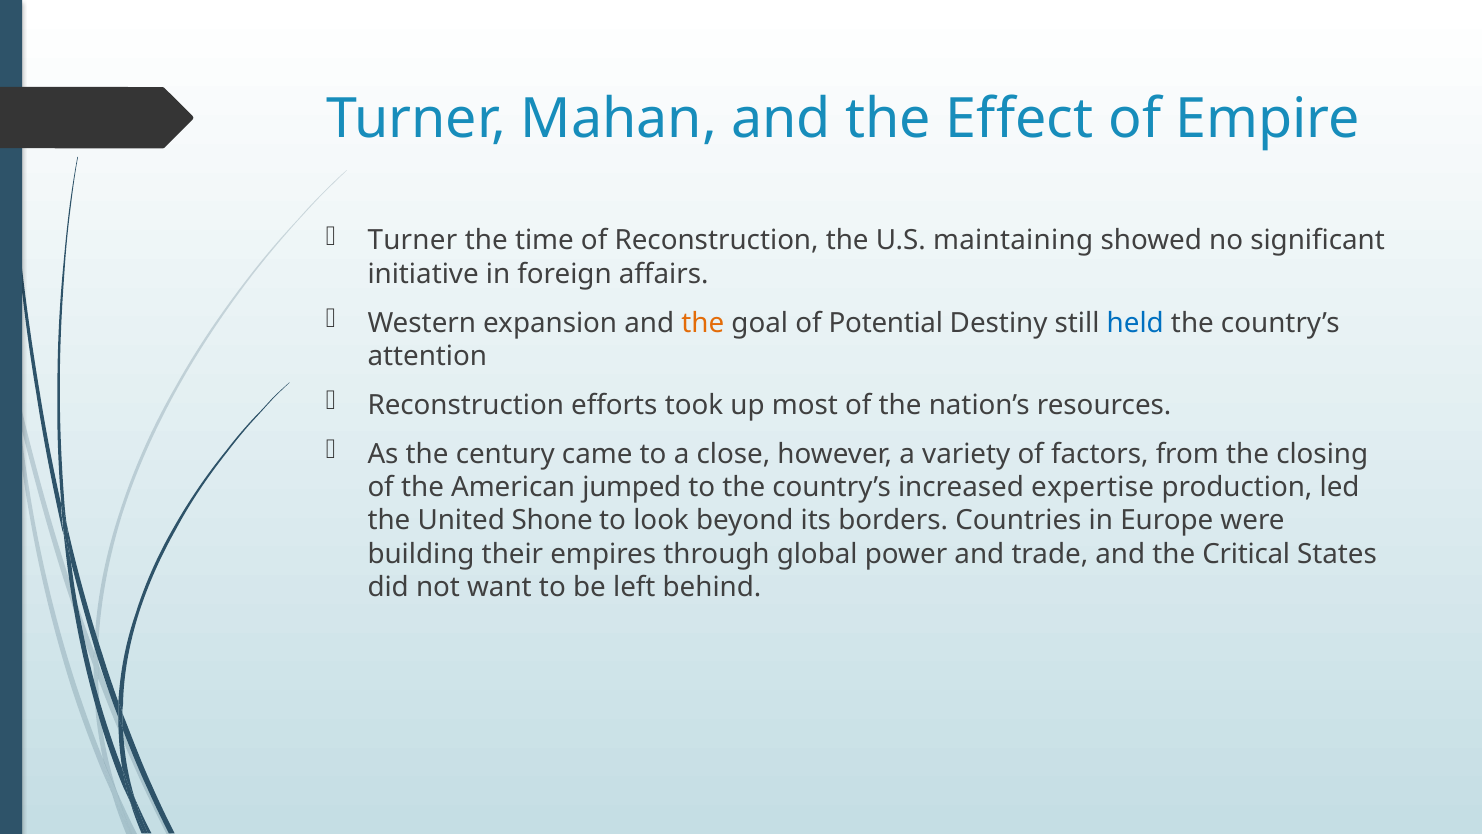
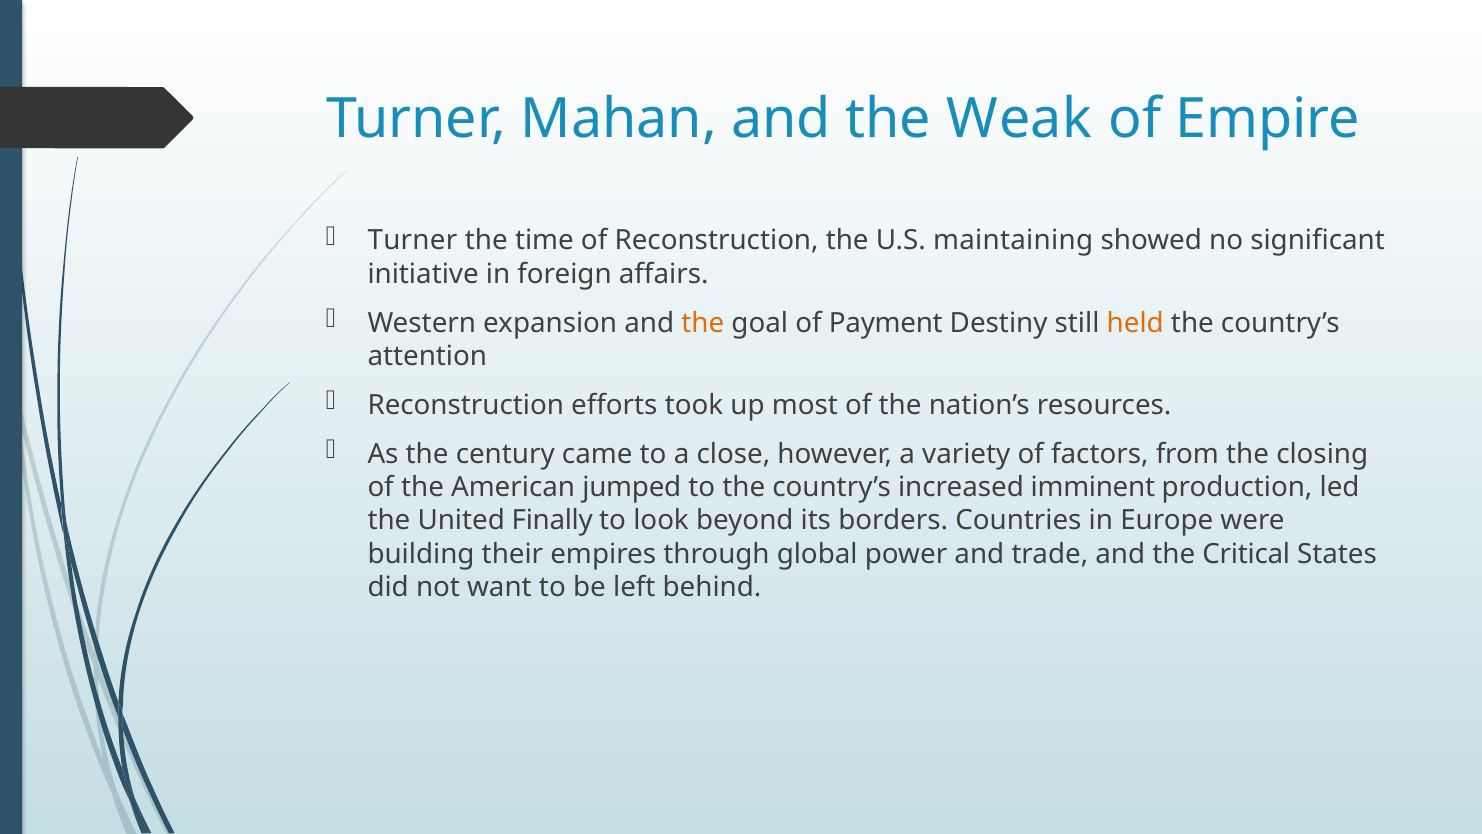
Effect: Effect -> Weak
Potential: Potential -> Payment
held colour: blue -> orange
expertise: expertise -> imminent
Shone: Shone -> Finally
